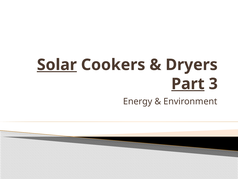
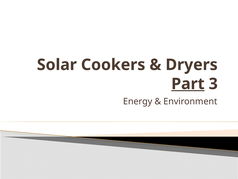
Solar underline: present -> none
